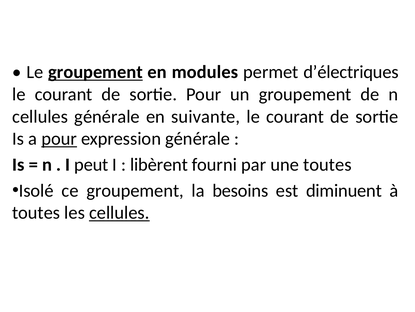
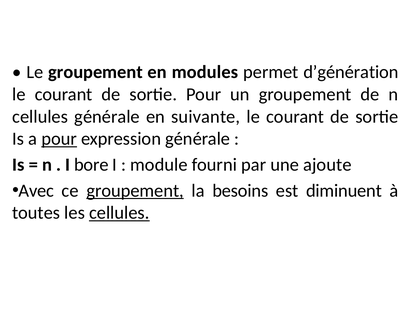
groupement at (96, 72) underline: present -> none
d’électriques: d’électriques -> d’génération
peut: peut -> bore
libèrent: libèrent -> module
une toutes: toutes -> ajoute
Isolé: Isolé -> Avec
groupement at (135, 190) underline: none -> present
